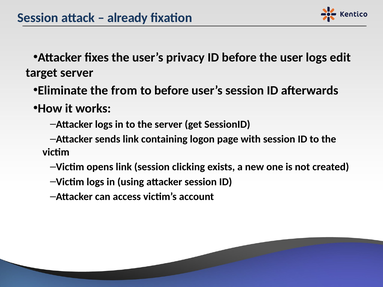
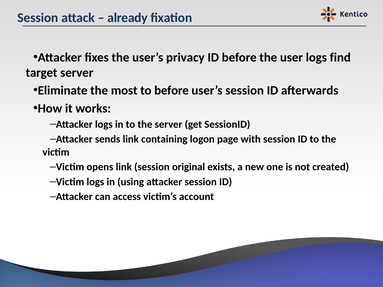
edit: edit -> find
from: from -> most
clicking: clicking -> original
